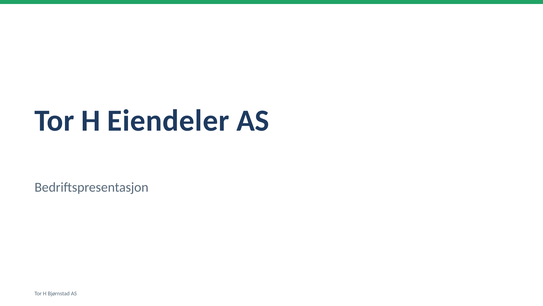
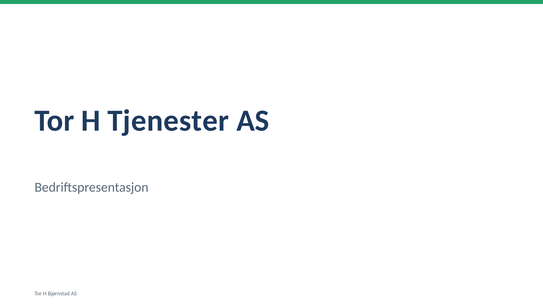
Eiendeler: Eiendeler -> Tjenester
